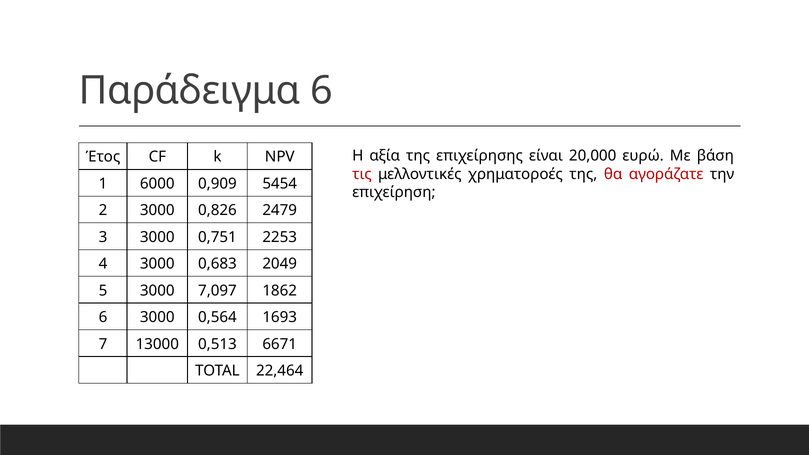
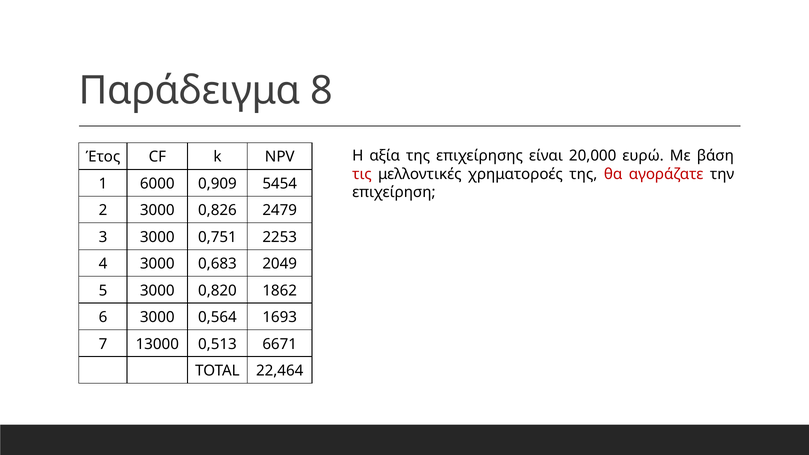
Παράδειγμα 6: 6 -> 8
7,097: 7,097 -> 0,820
